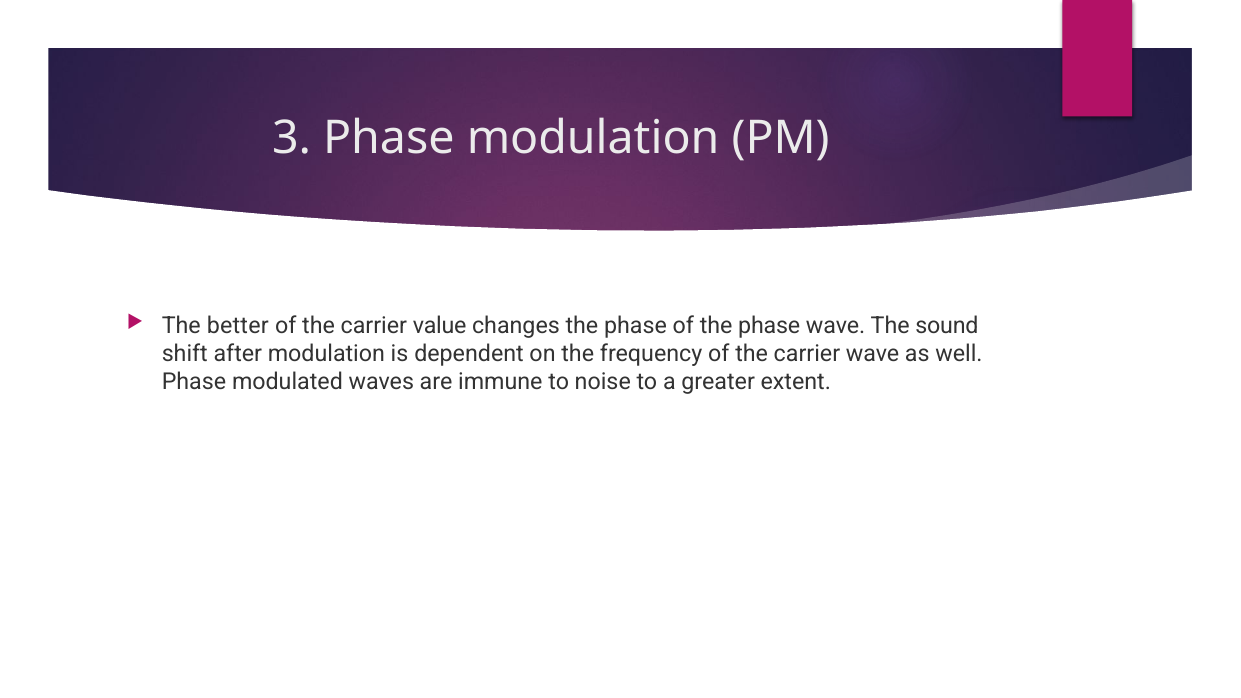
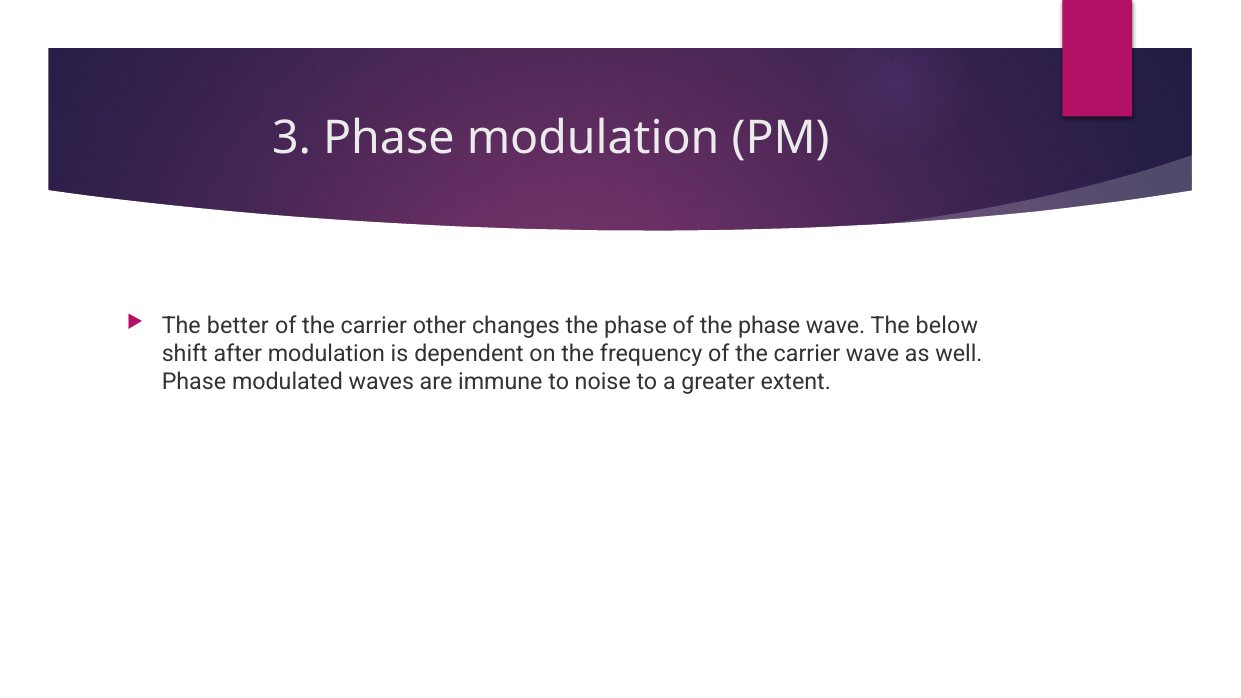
value: value -> other
sound: sound -> below
